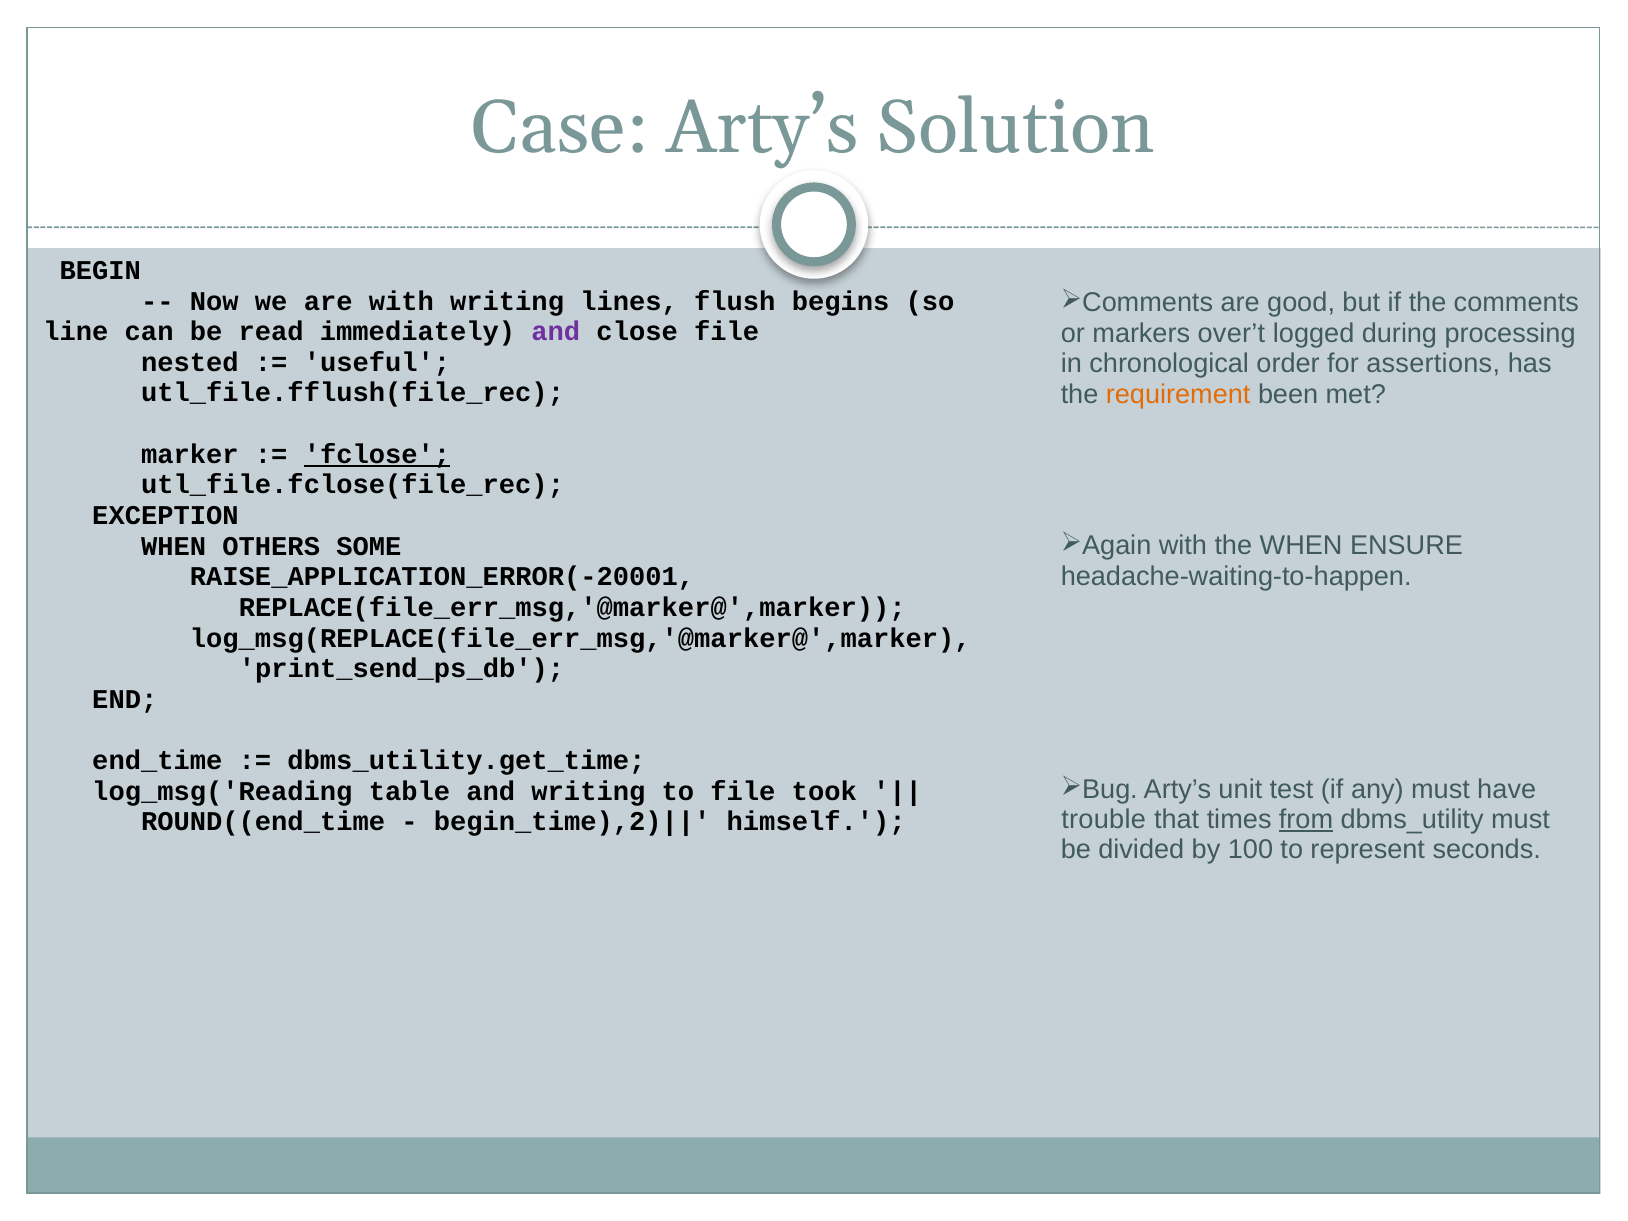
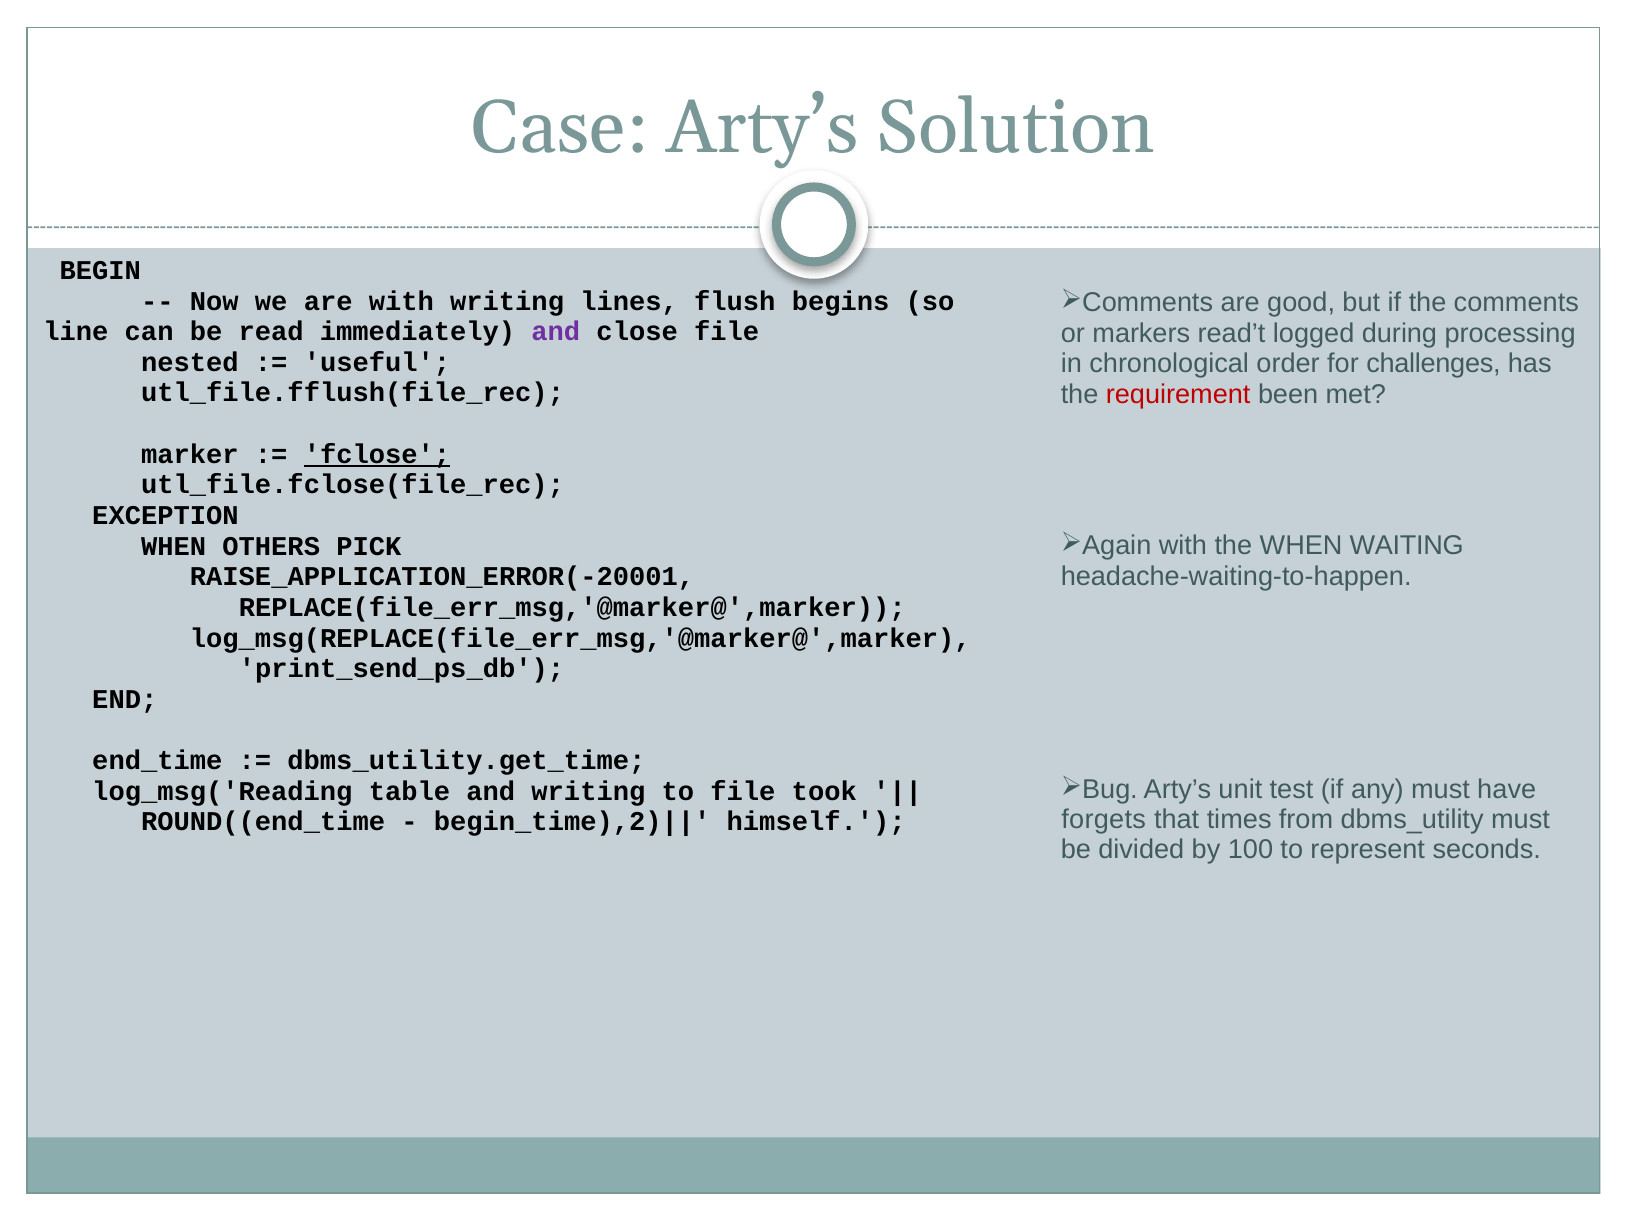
over’t: over’t -> read’t
assertions: assertions -> challenges
requirement colour: orange -> red
ENSURE: ENSURE -> WAITING
SOME: SOME -> PICK
trouble: trouble -> forgets
from underline: present -> none
